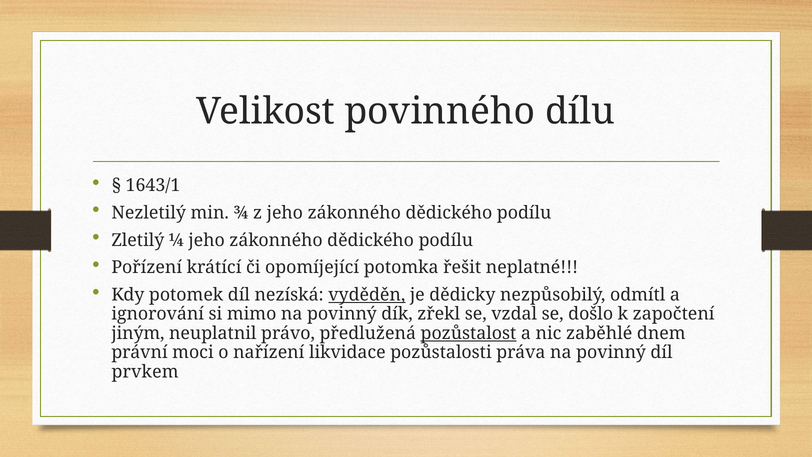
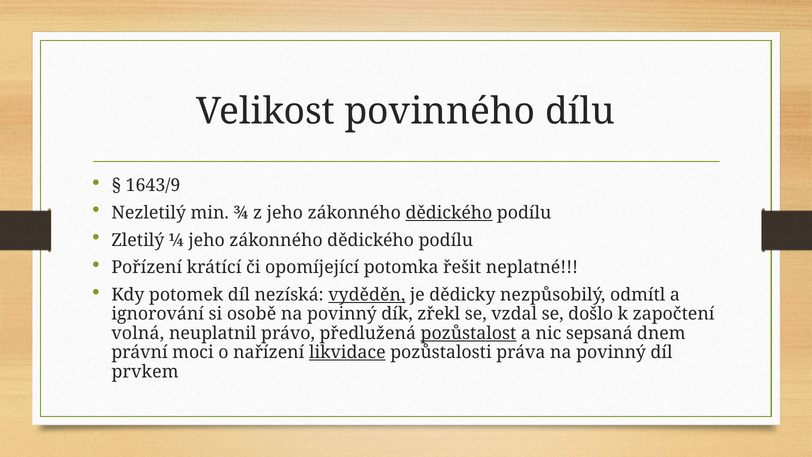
1643/1: 1643/1 -> 1643/9
dědického at (449, 213) underline: none -> present
mimo: mimo -> osobě
jiným: jiným -> volná
zaběhlé: zaběhlé -> sepsaná
likvidace underline: none -> present
